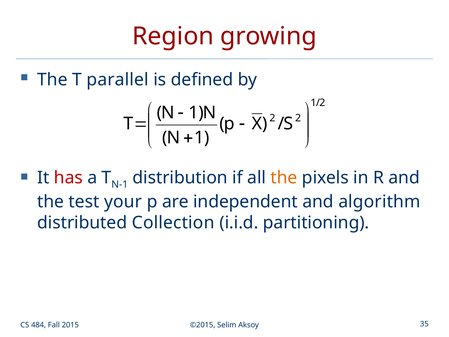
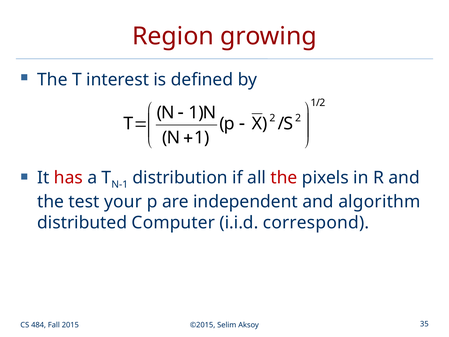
parallel: parallel -> interest
the at (284, 178) colour: orange -> red
Collection: Collection -> Computer
partitioning: partitioning -> correspond
